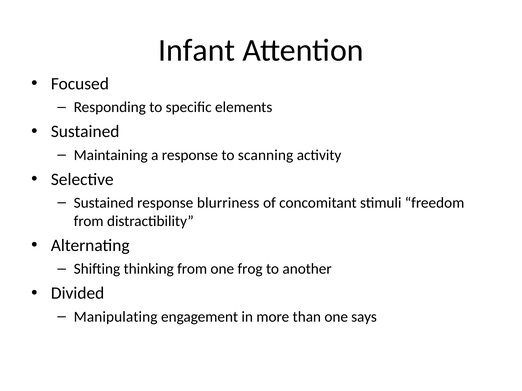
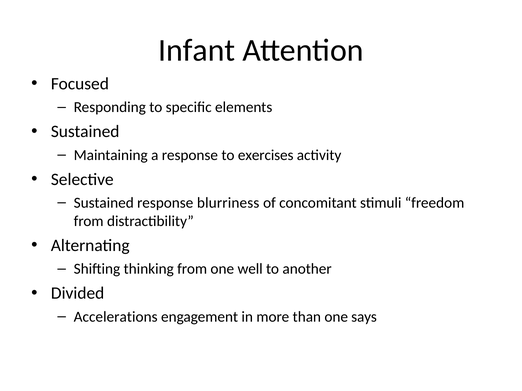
scanning: scanning -> exercises
frog: frog -> well
Manipulating: Manipulating -> Accelerations
